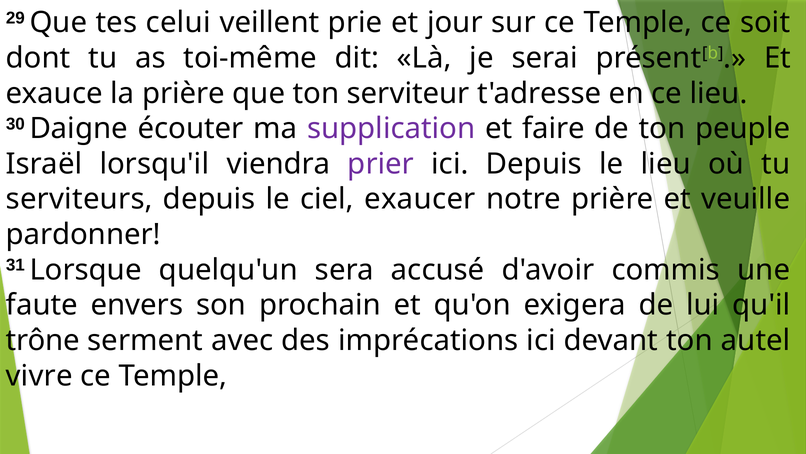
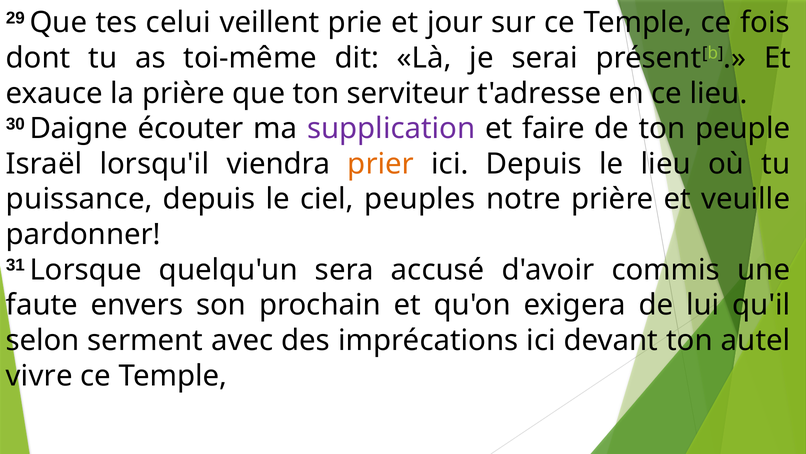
soit: soit -> fois
prier colour: purple -> orange
serviteurs: serviteurs -> puissance
exaucer: exaucer -> peuples
trône: trône -> selon
